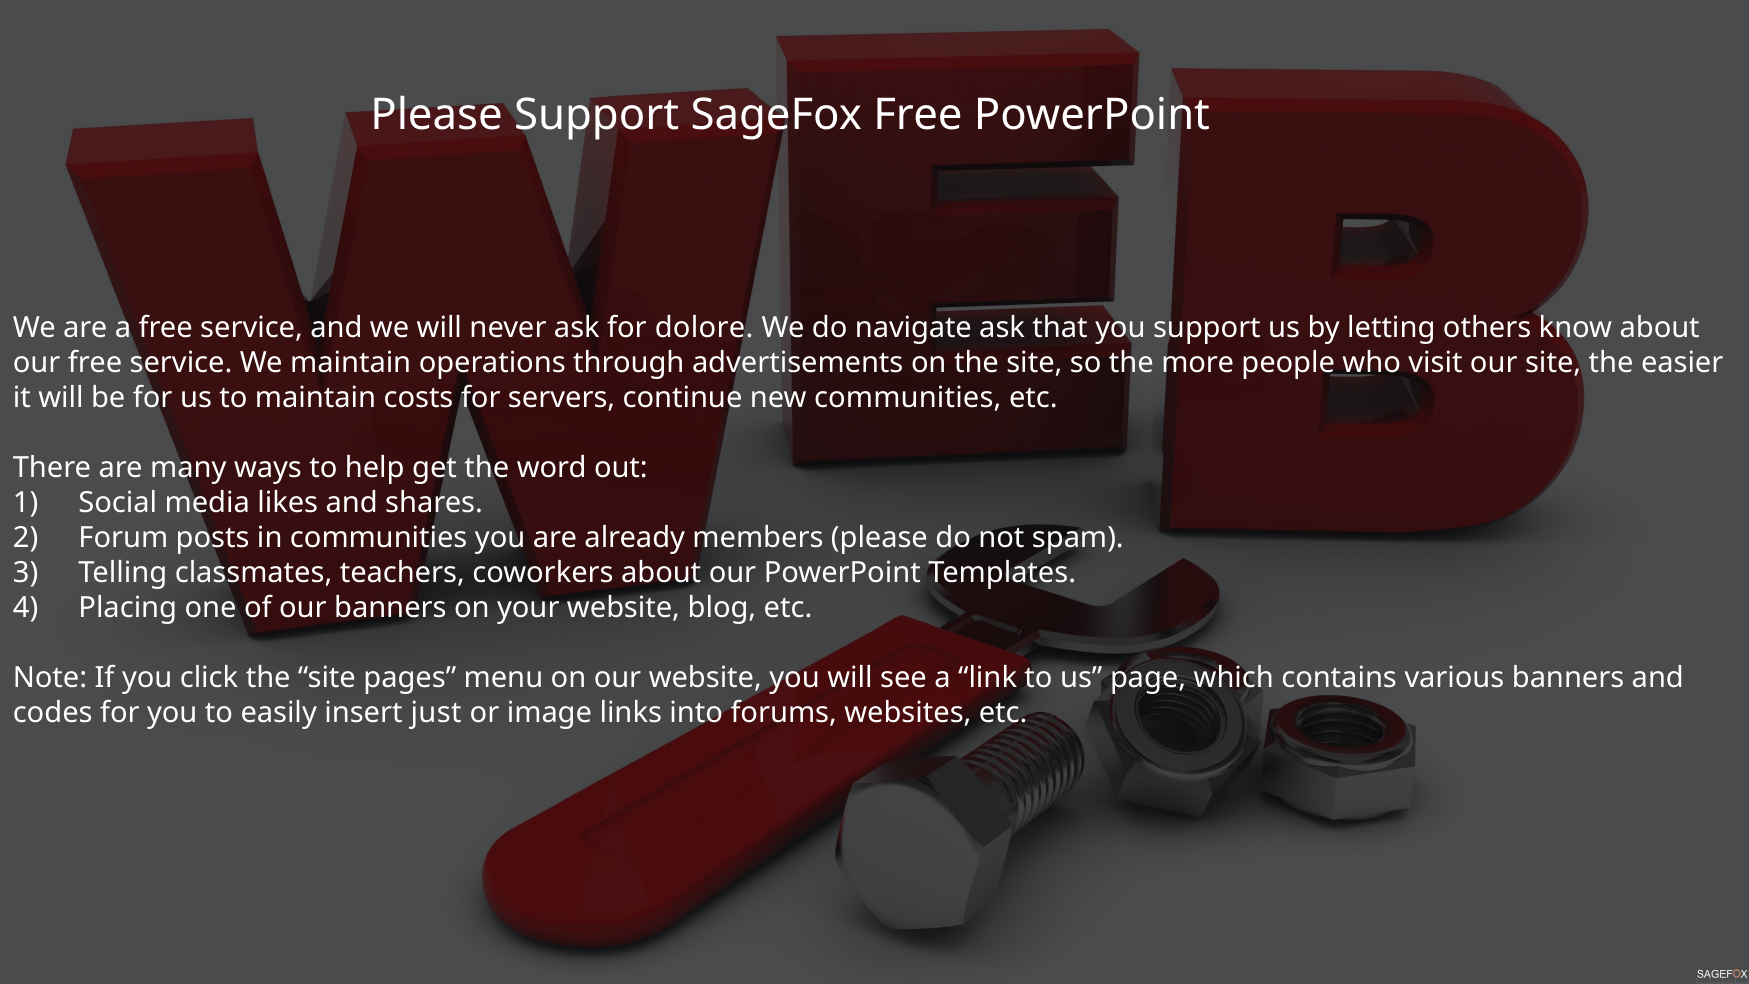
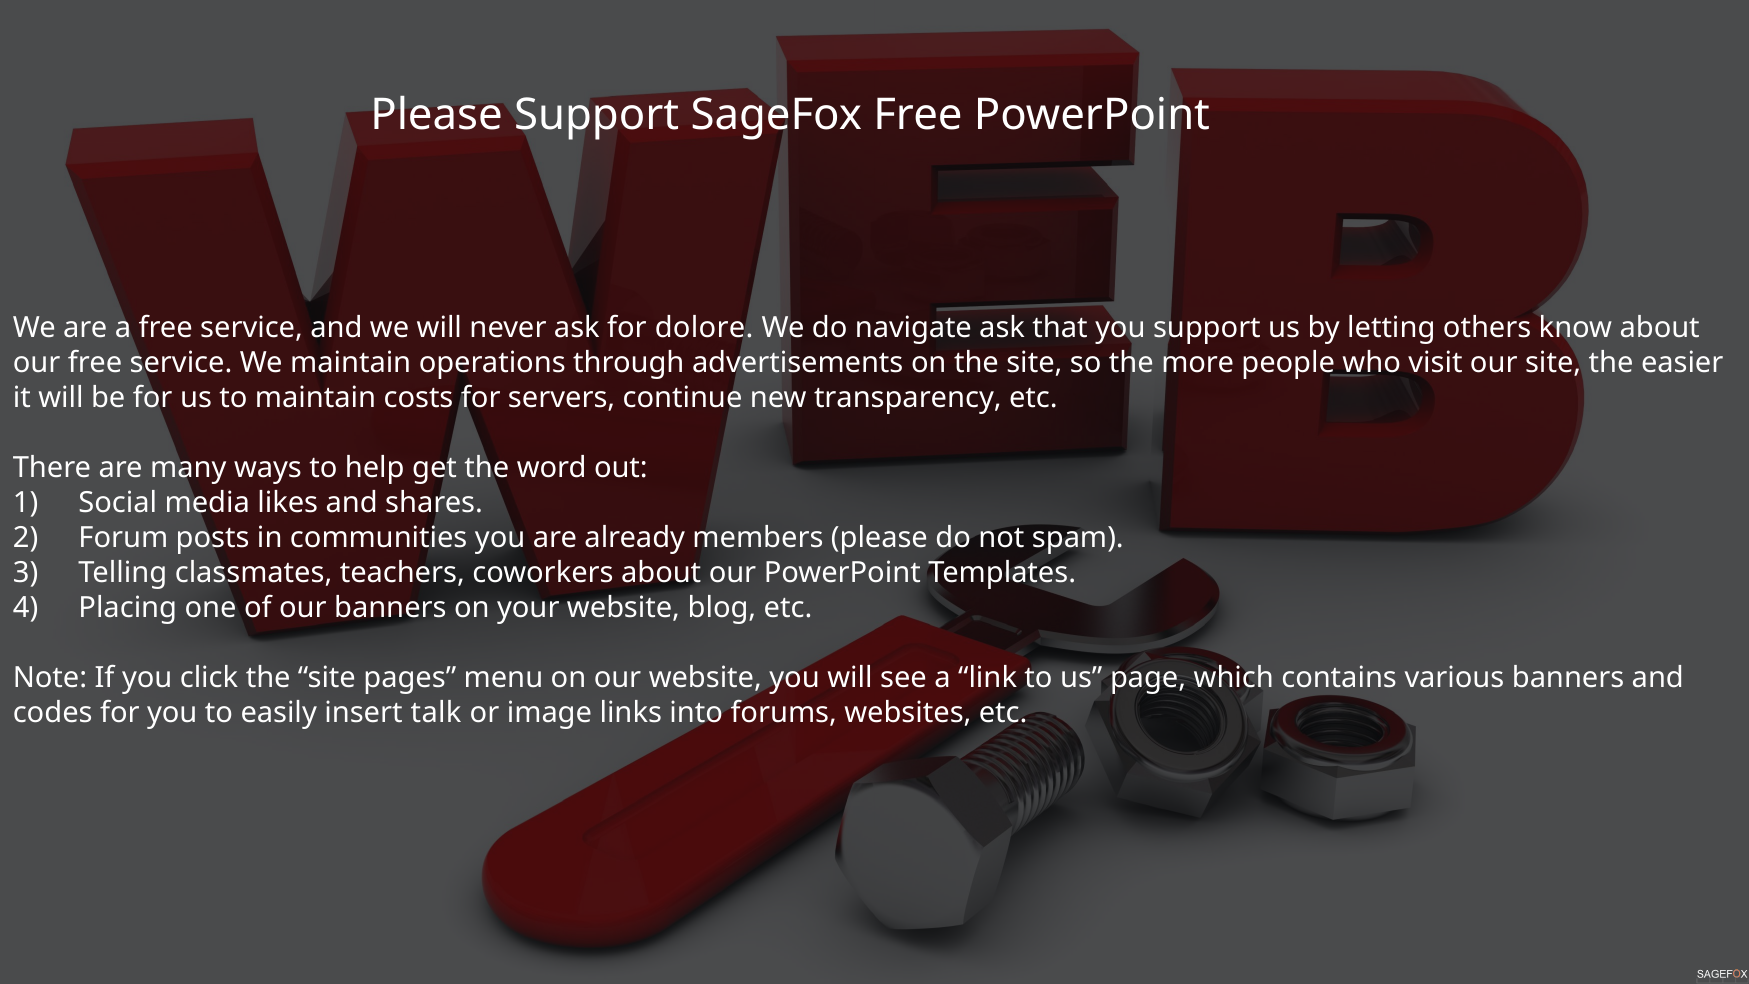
new communities: communities -> transparency
just: just -> talk
